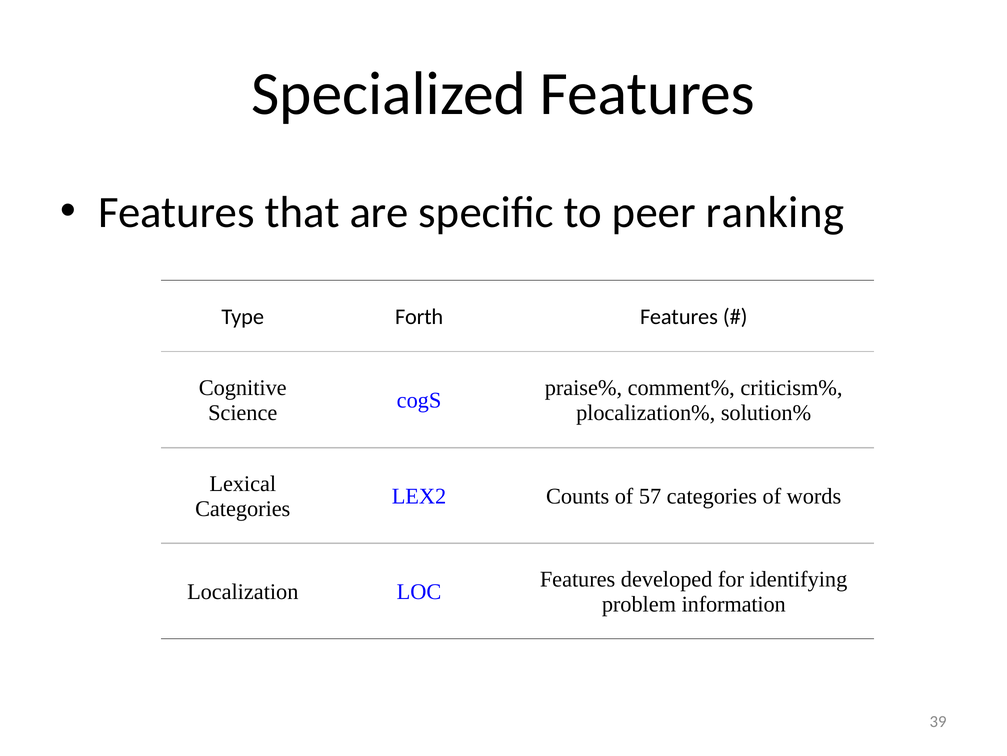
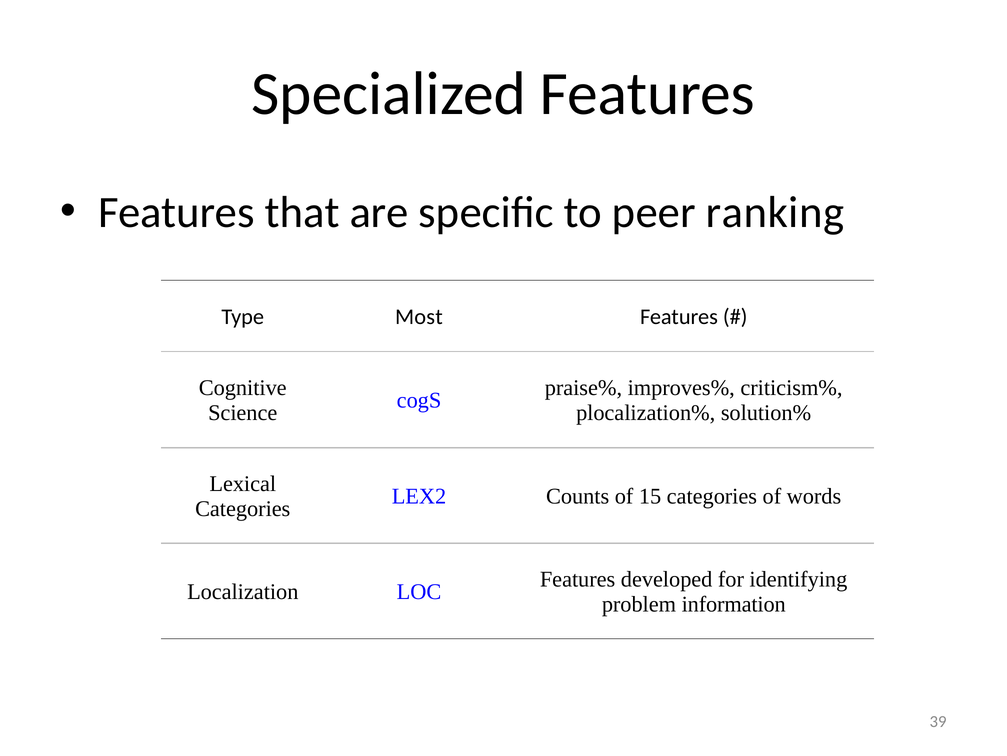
Forth: Forth -> Most
comment%: comment% -> improves%
57: 57 -> 15
